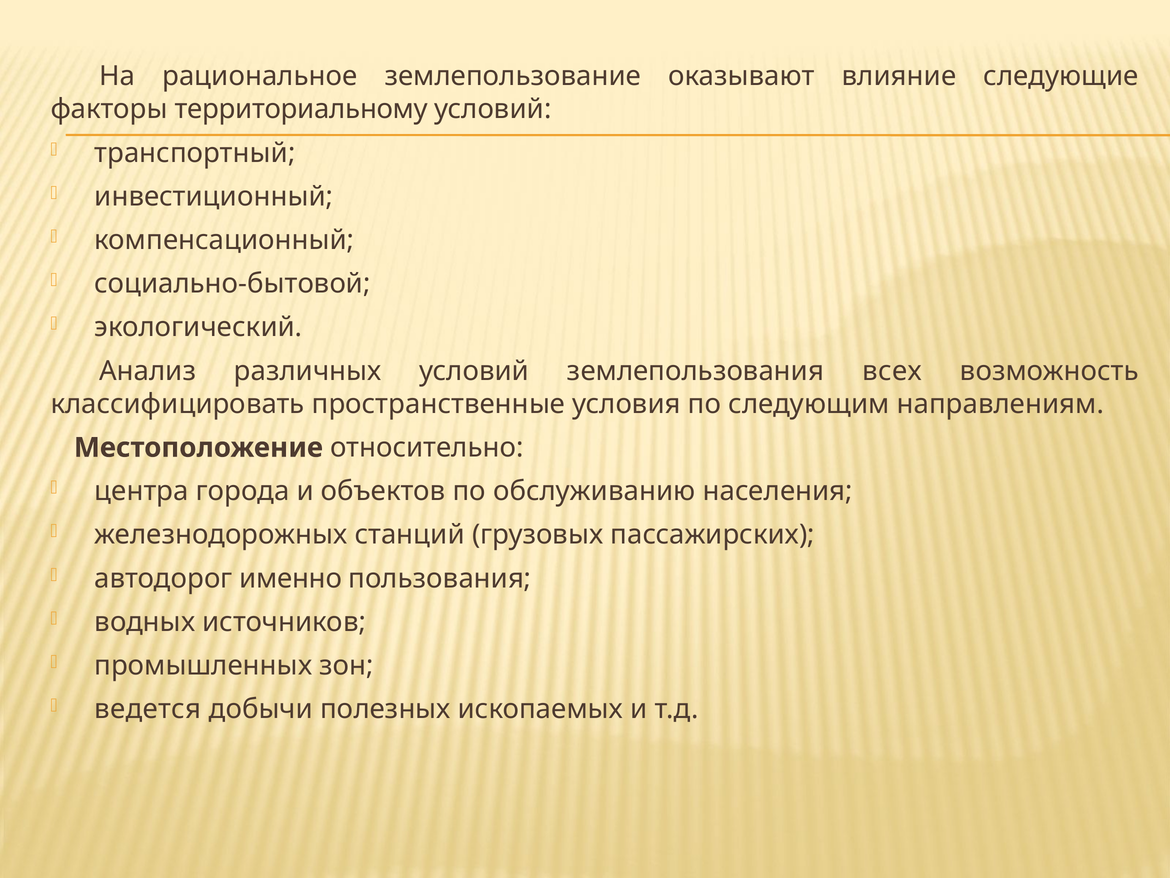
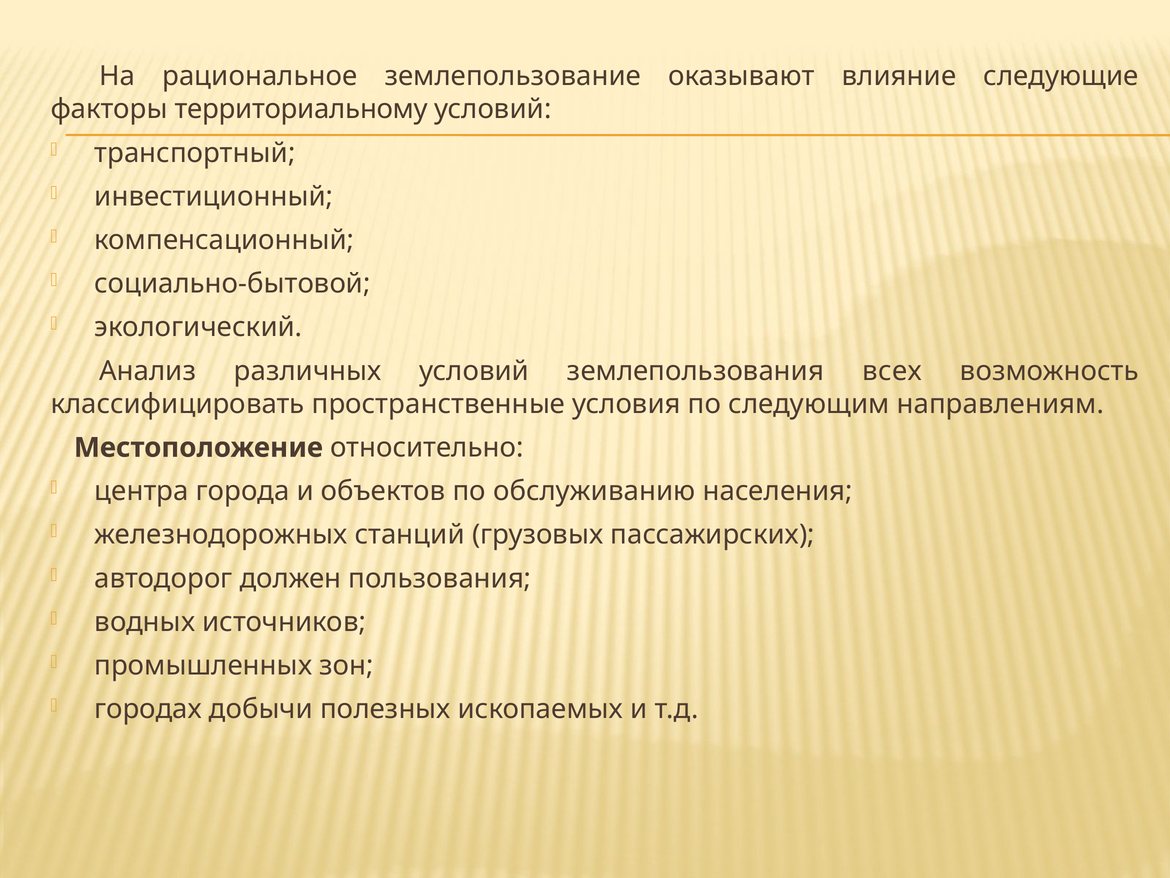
именно: именно -> должен
ведется: ведется -> городах
